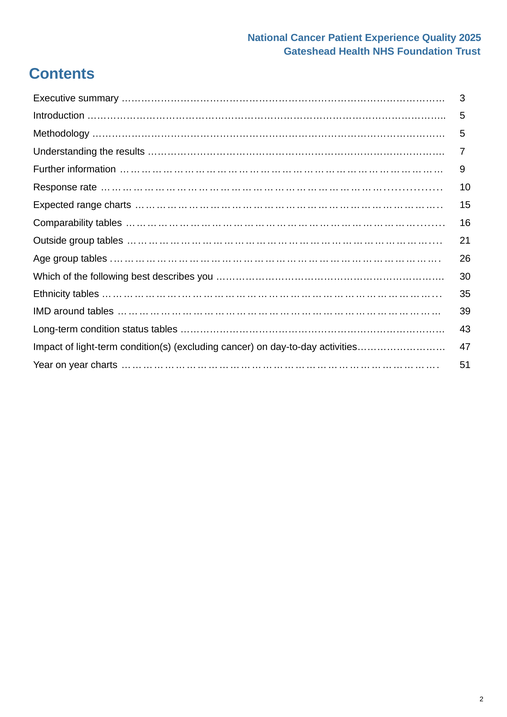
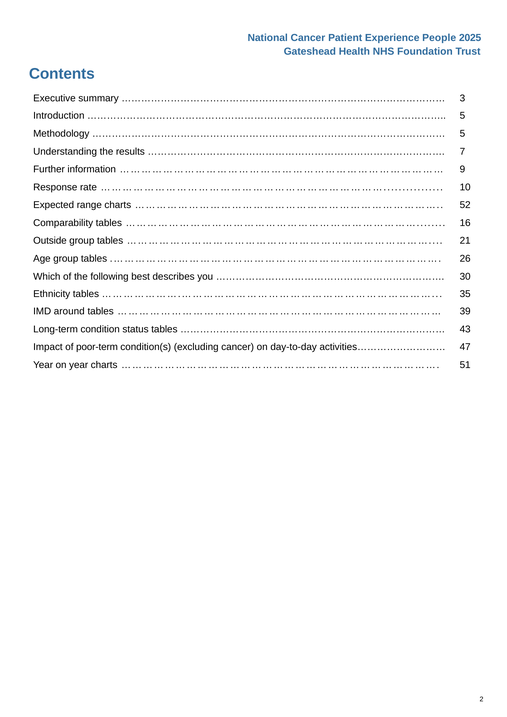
Quality: Quality -> People
15: 15 -> 52
light-term: light-term -> poor-term
